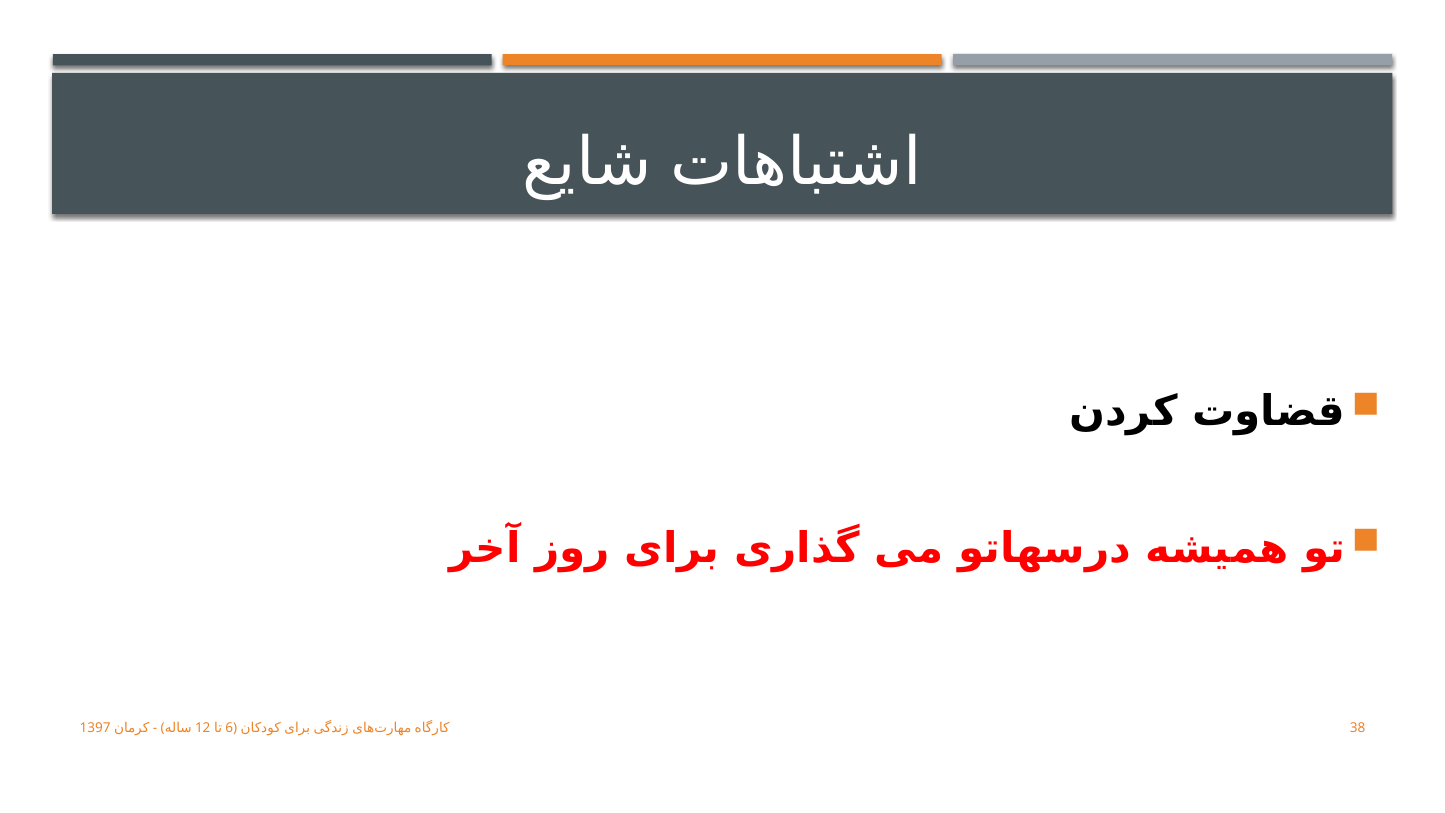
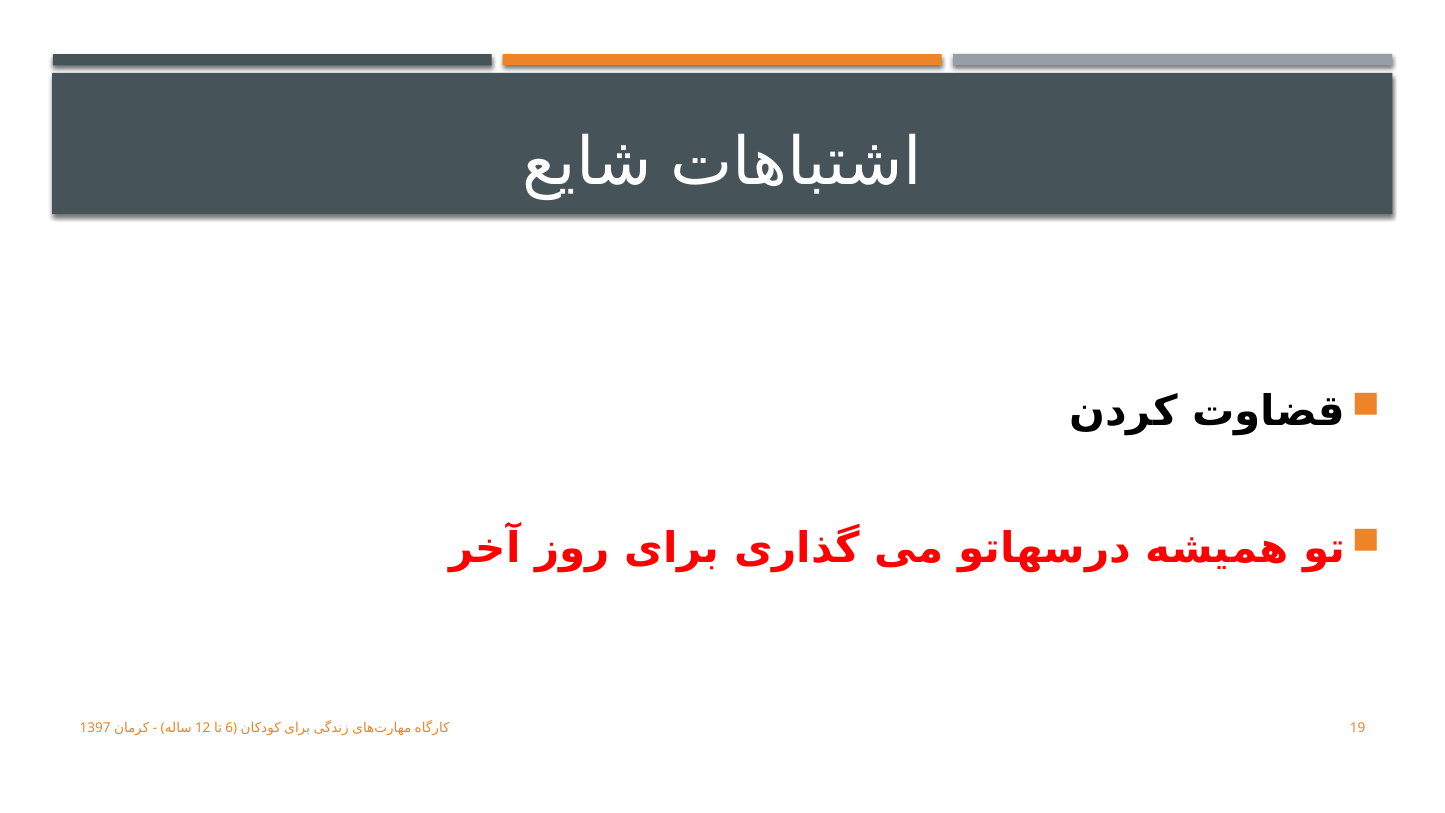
38: 38 -> 19
